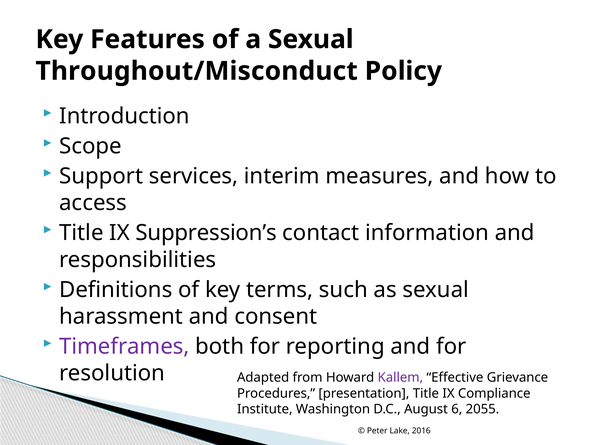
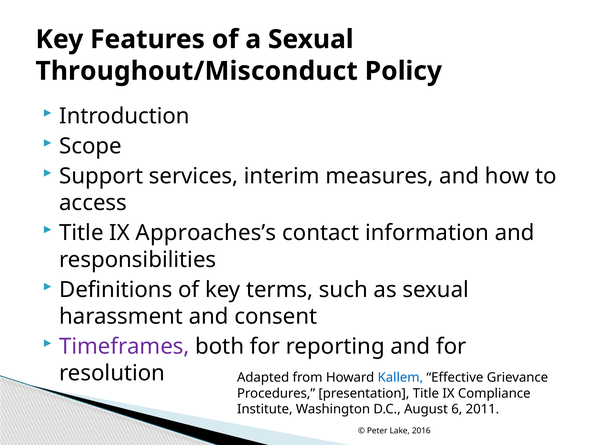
Suppression’s: Suppression’s -> Approaches’s
Kallem colour: purple -> blue
2055: 2055 -> 2011
